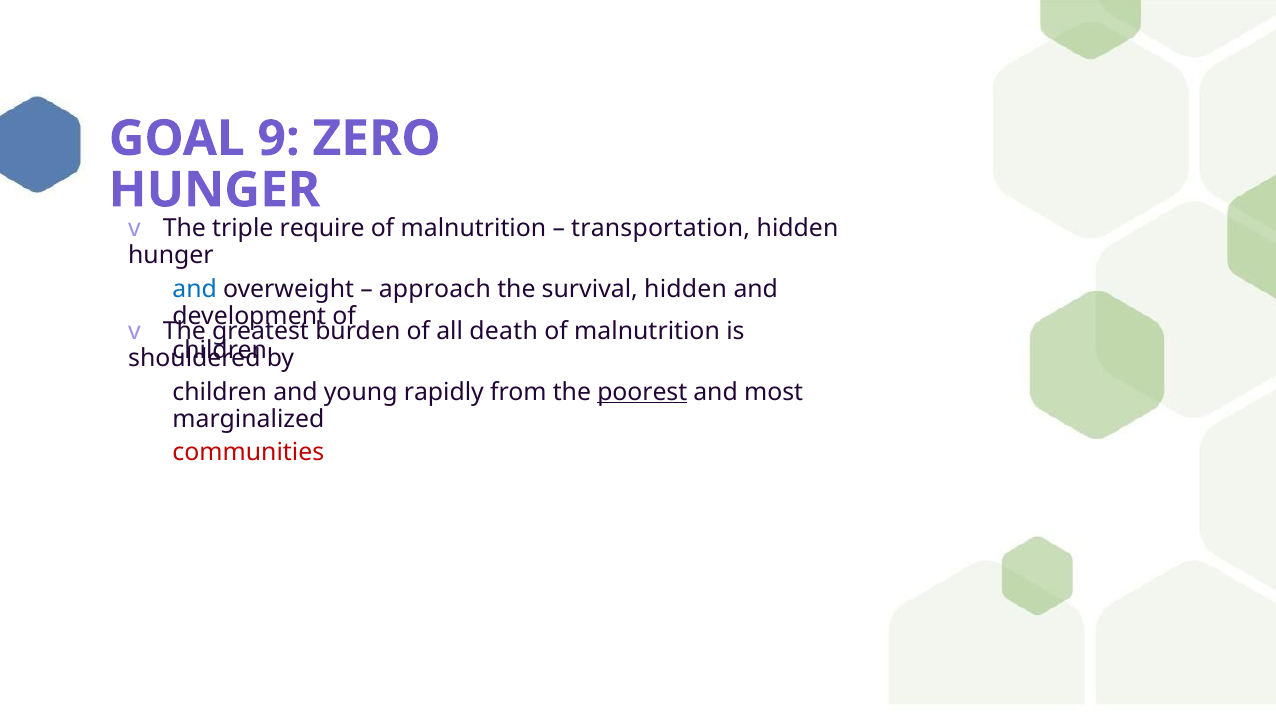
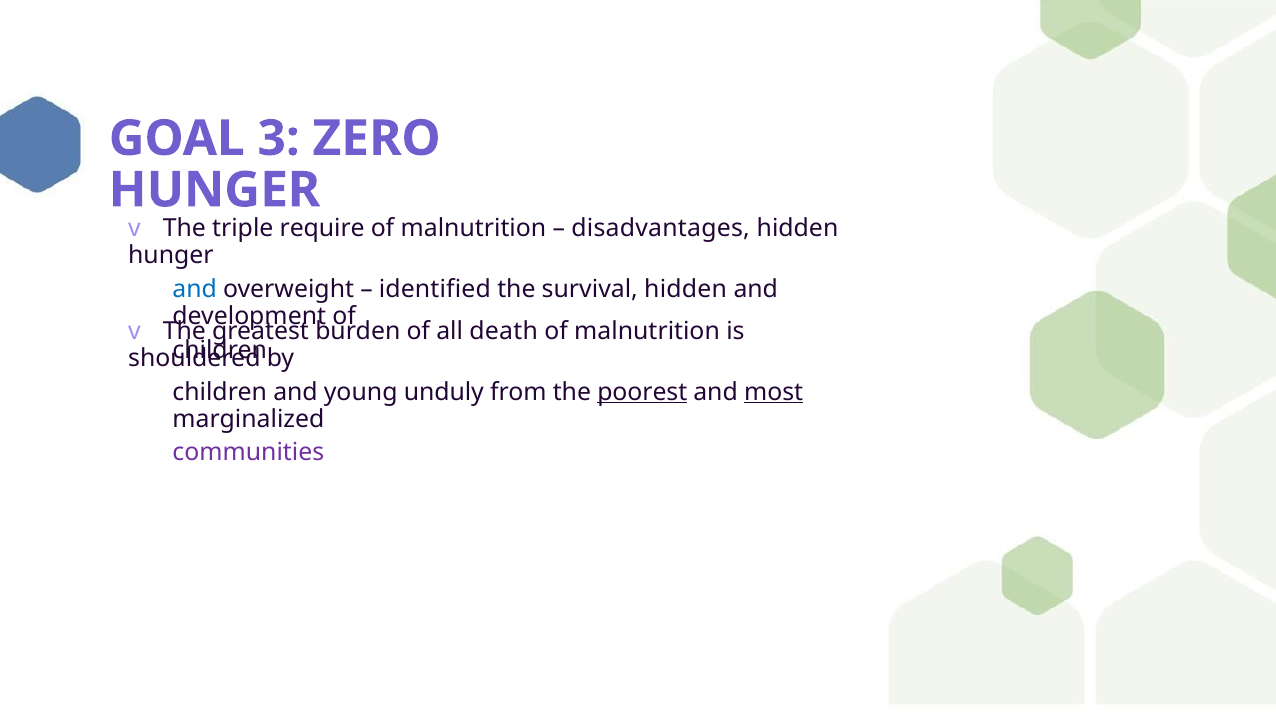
9: 9 -> 3
transportation: transportation -> disadvantages
approach: approach -> identified
rapidly: rapidly -> unduly
most underline: none -> present
communities colour: red -> purple
